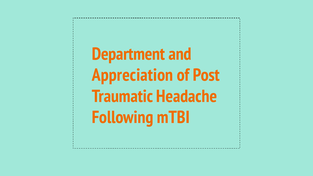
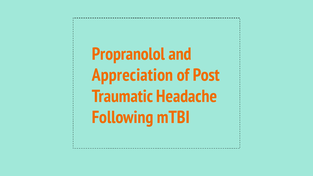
Department: Department -> Propranolol
